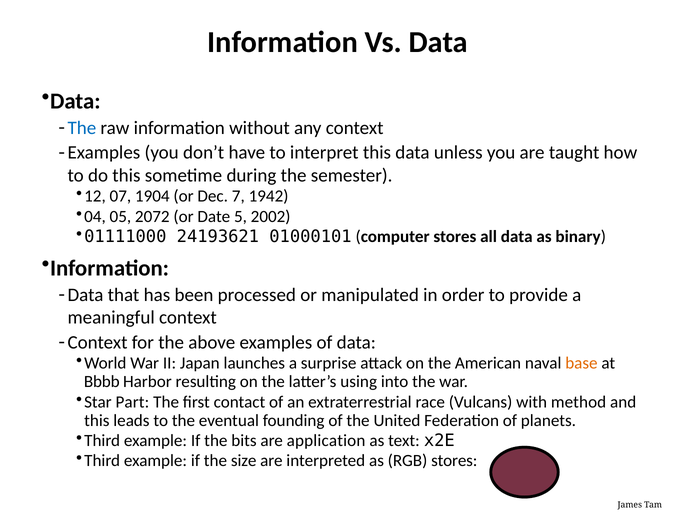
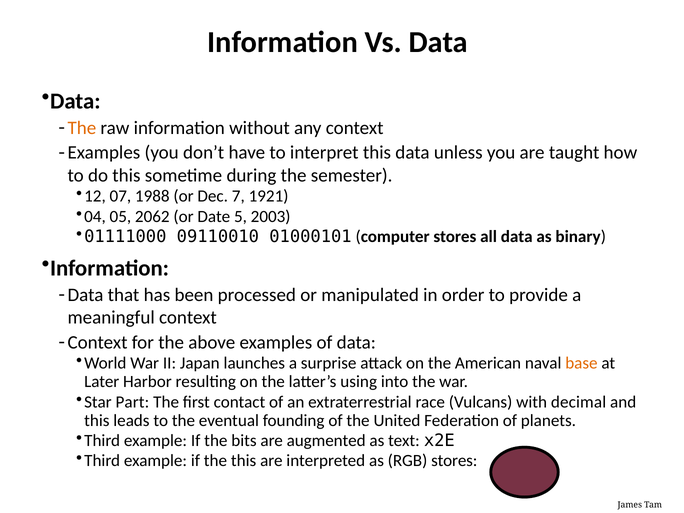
The at (82, 128) colour: blue -> orange
1904: 1904 -> 1988
1942: 1942 -> 1921
2072: 2072 -> 2062
2002: 2002 -> 2003
24193621: 24193621 -> 09110010
Bbbb: Bbbb -> Later
method: method -> decimal
application: application -> augmented
the size: size -> this
